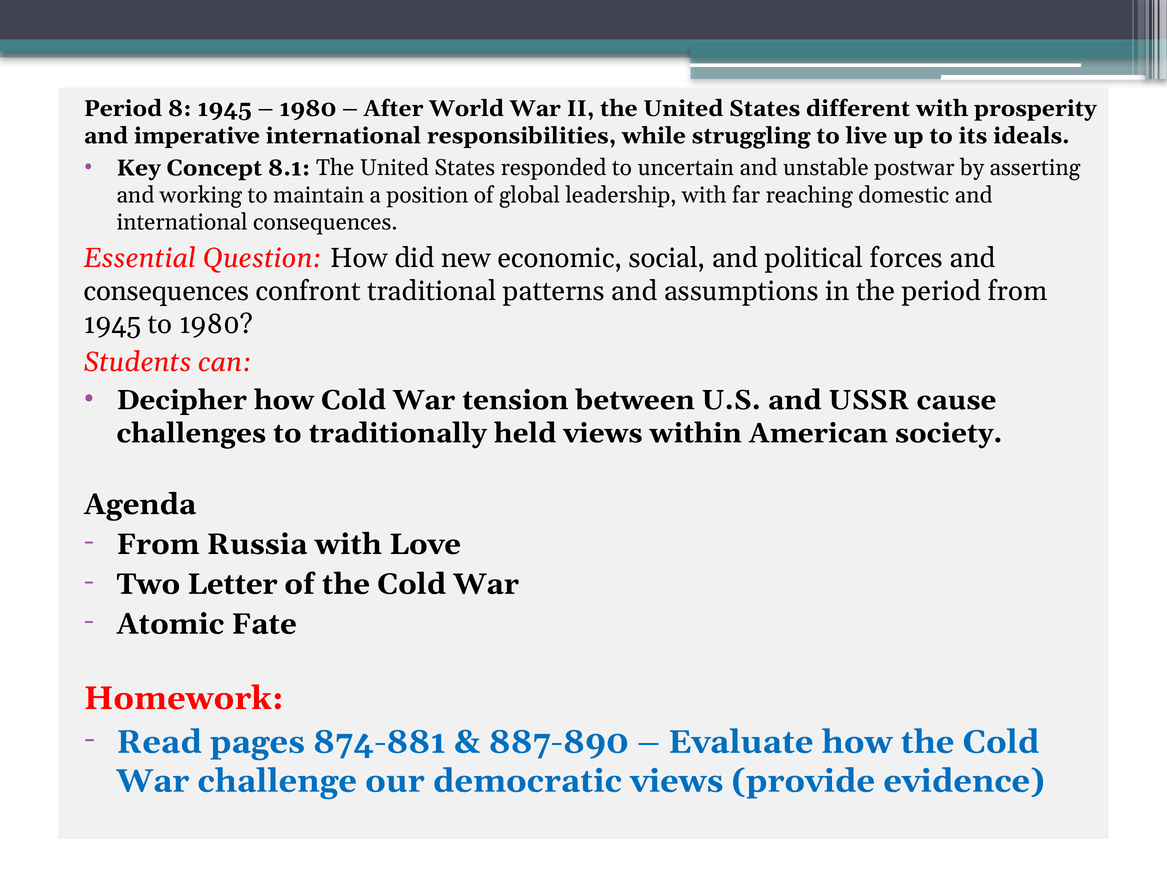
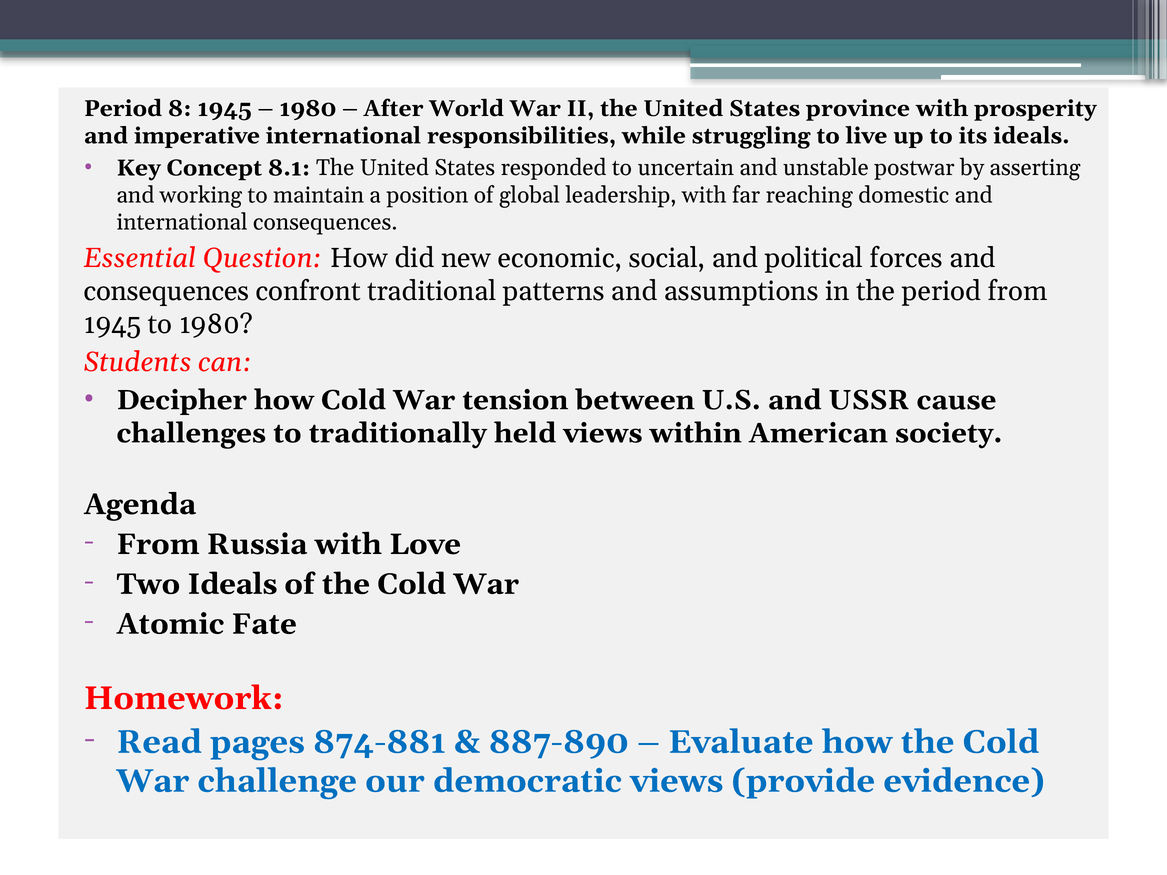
different: different -> province
Two Letter: Letter -> Ideals
